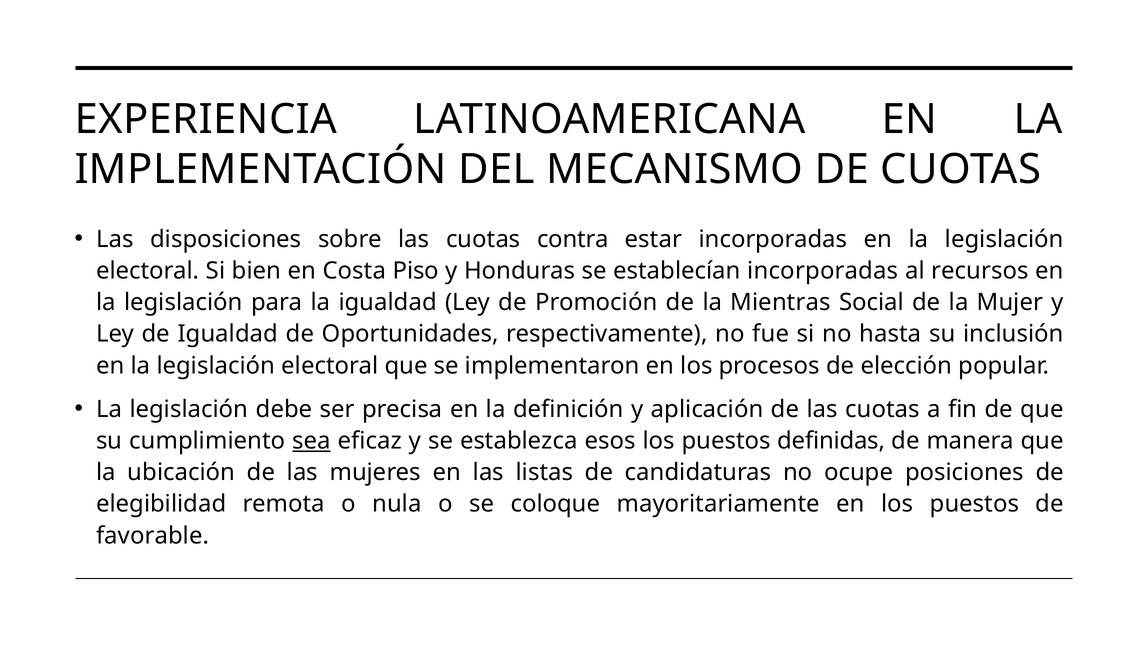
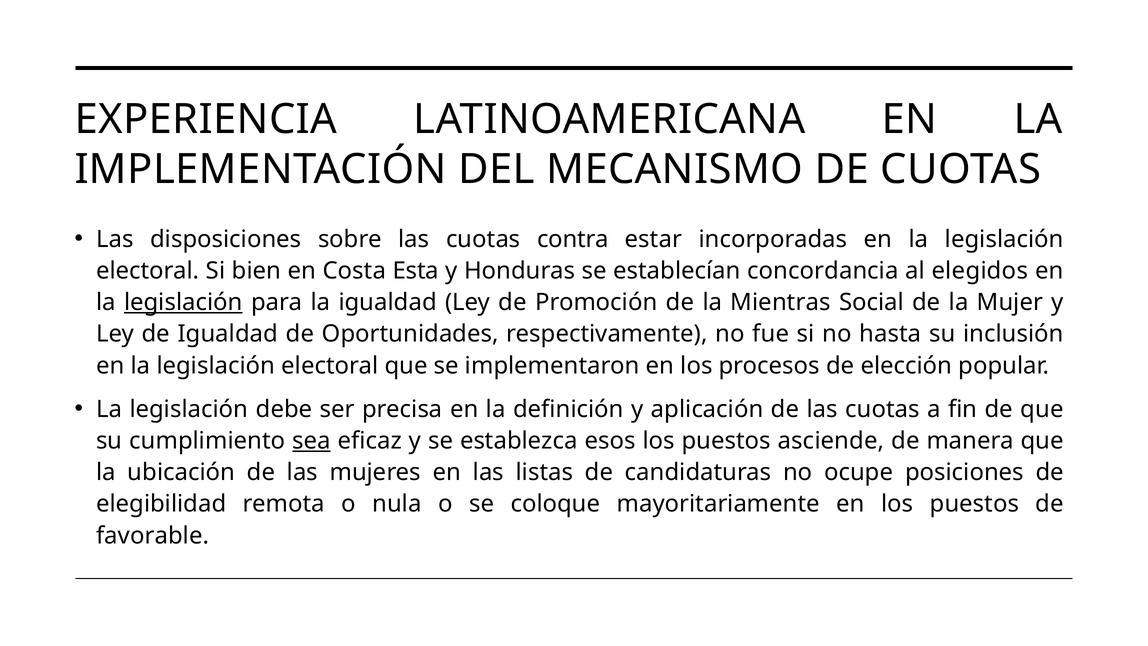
Piso: Piso -> Esta
establecían incorporadas: incorporadas -> concordancia
recursos: recursos -> elegidos
legislación at (183, 302) underline: none -> present
definidas: definidas -> asciende
